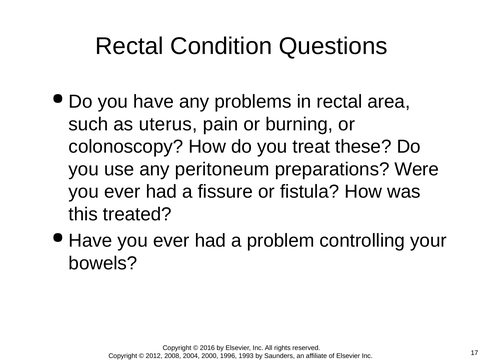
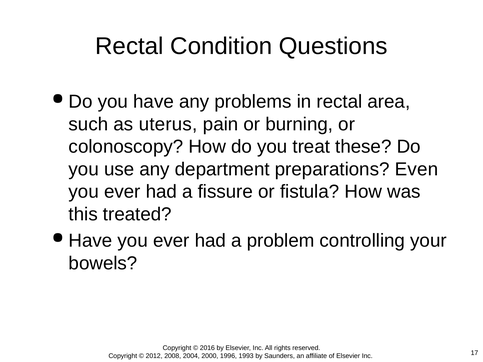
peritoneum: peritoneum -> department
Were: Were -> Even
